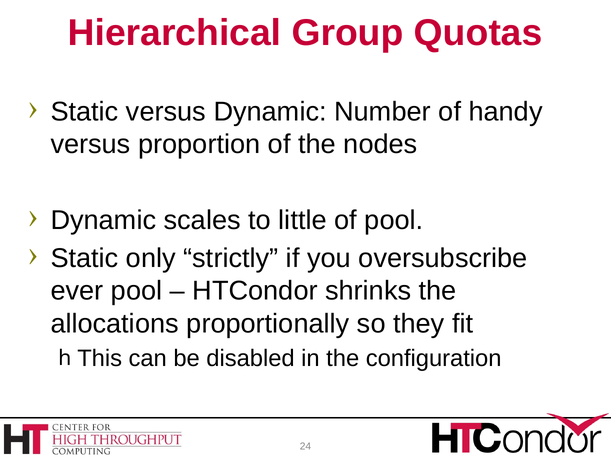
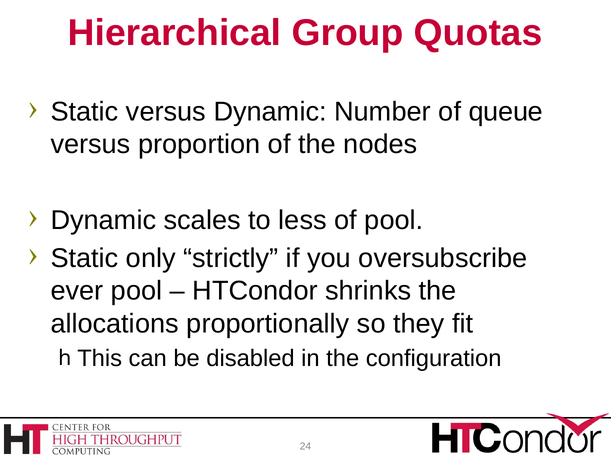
handy: handy -> queue
little: little -> less
